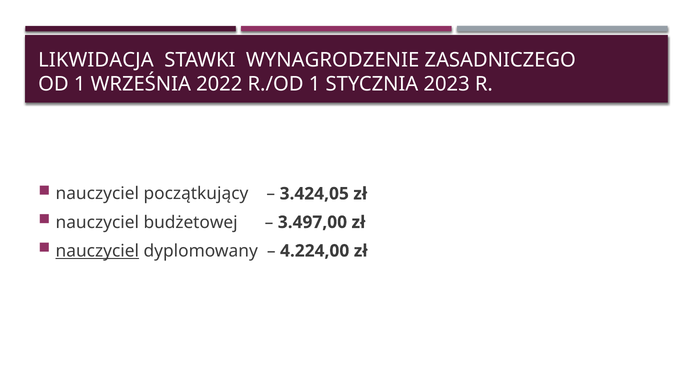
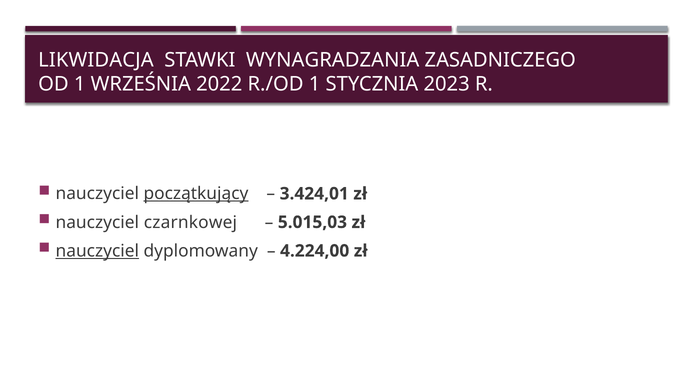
WYNAGRODZENIE: WYNAGRODZENIE -> WYNAGRADZANIA
początkujący underline: none -> present
3.424,05: 3.424,05 -> 3.424,01
budżetowej: budżetowej -> czarnkowej
3.497,00: 3.497,00 -> 5.015,03
